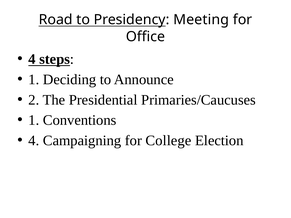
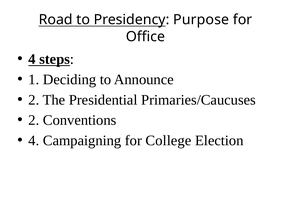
Meeting: Meeting -> Purpose
1 at (34, 120): 1 -> 2
